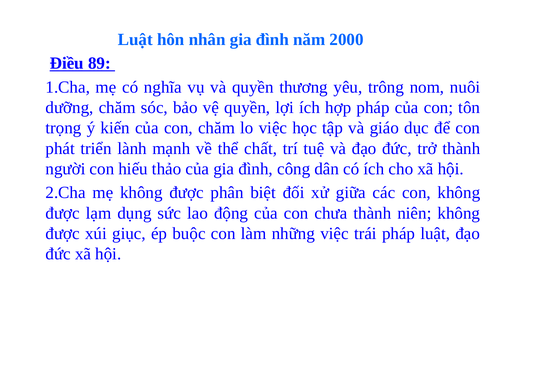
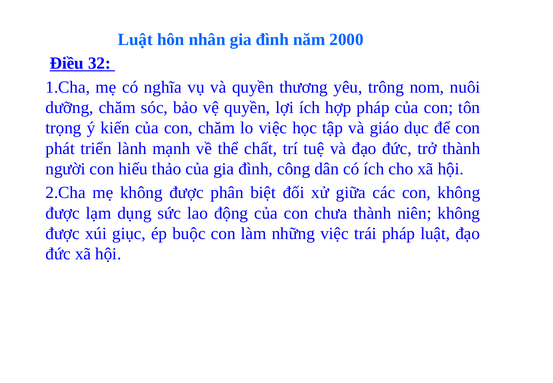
89: 89 -> 32
